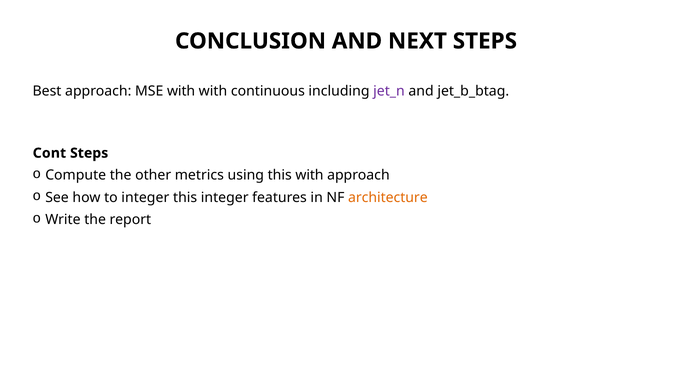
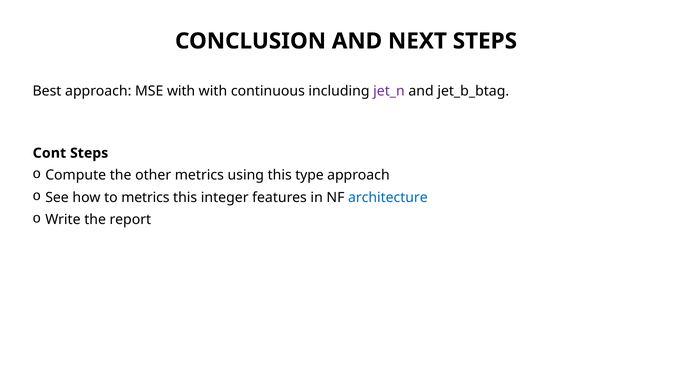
this with: with -> type
to integer: integer -> metrics
architecture colour: orange -> blue
